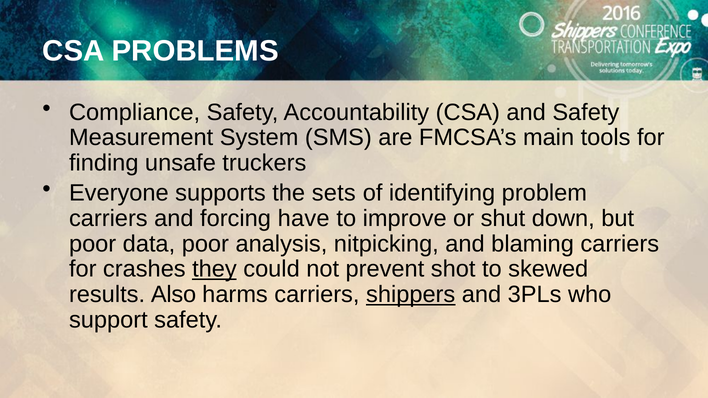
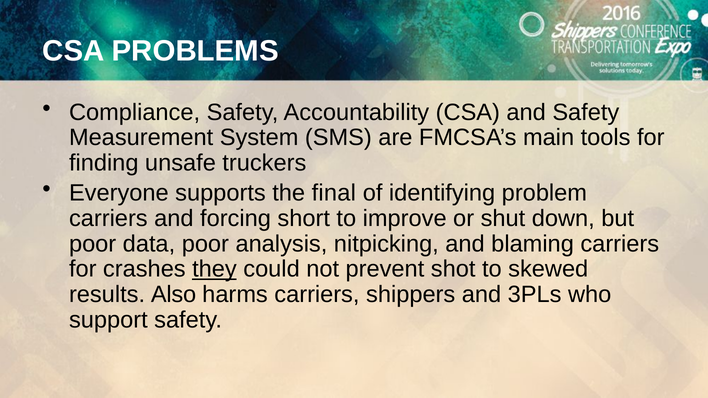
sets: sets -> final
have: have -> short
shippers underline: present -> none
